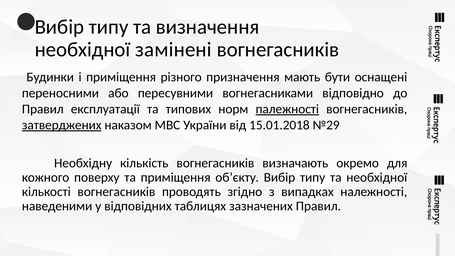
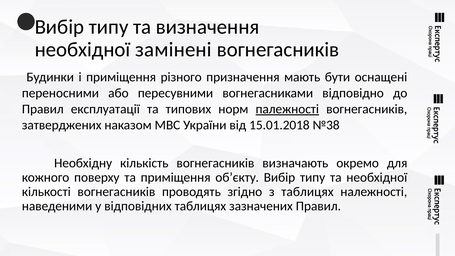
затверджених underline: present -> none
№29: №29 -> №38
з випадках: випадках -> таблицях
